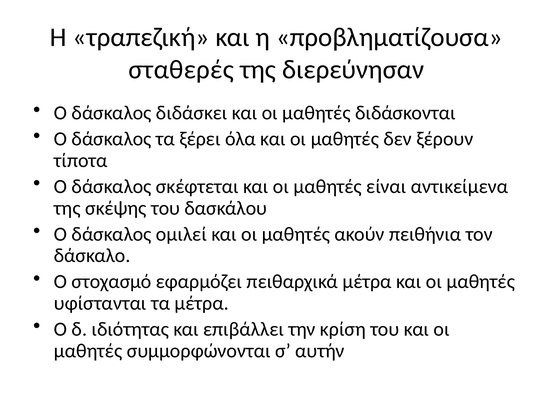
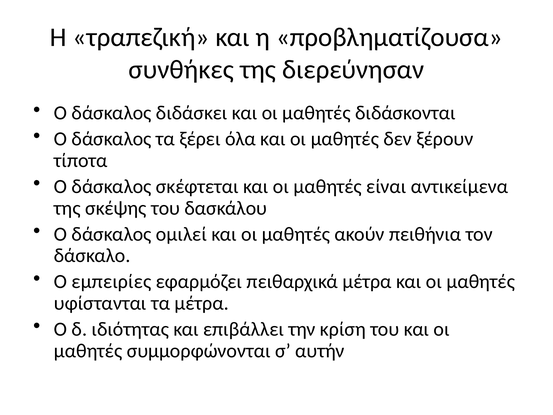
σταθερές: σταθερές -> συνθήκες
στοχασμό: στοχασμό -> εμπειρίες
